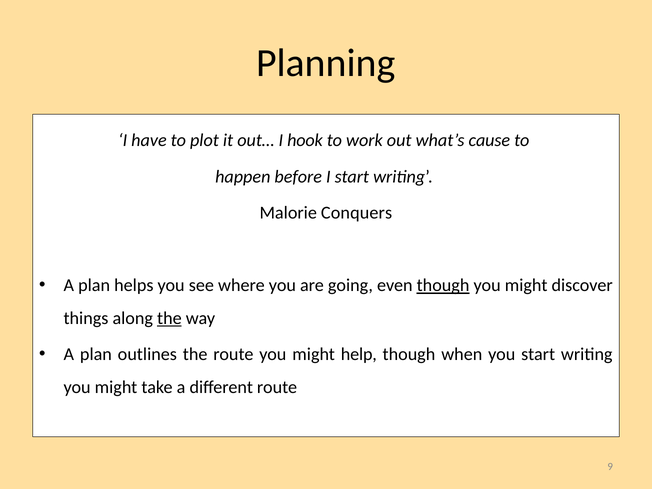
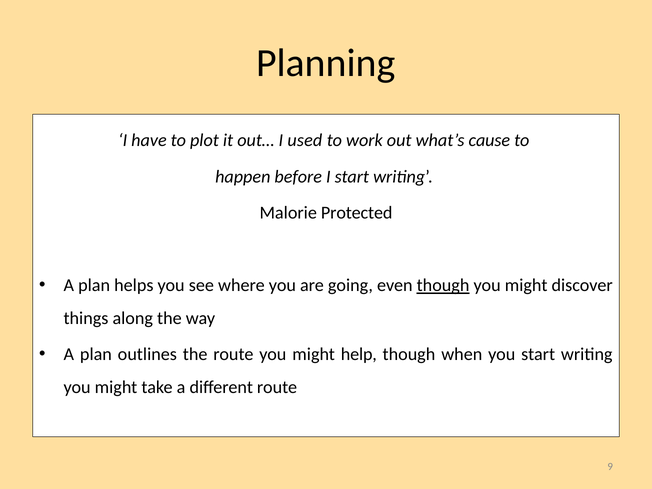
hook: hook -> used
Conquers: Conquers -> Protected
the at (169, 318) underline: present -> none
